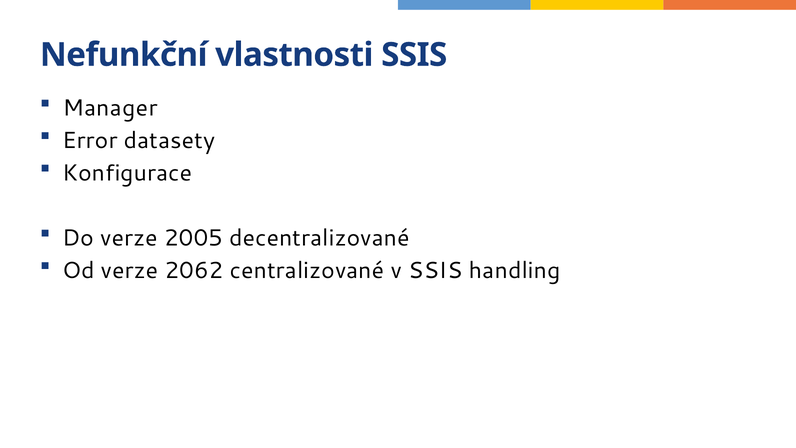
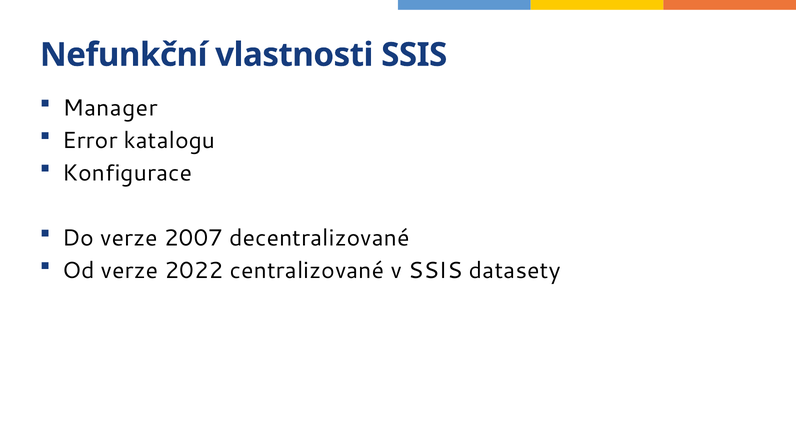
datasety: datasety -> katalogu
2005: 2005 -> 2007
2062: 2062 -> 2022
handling: handling -> datasety
